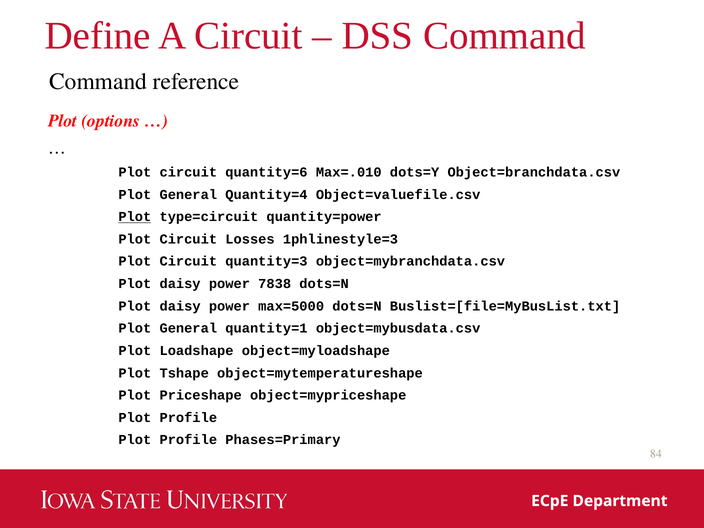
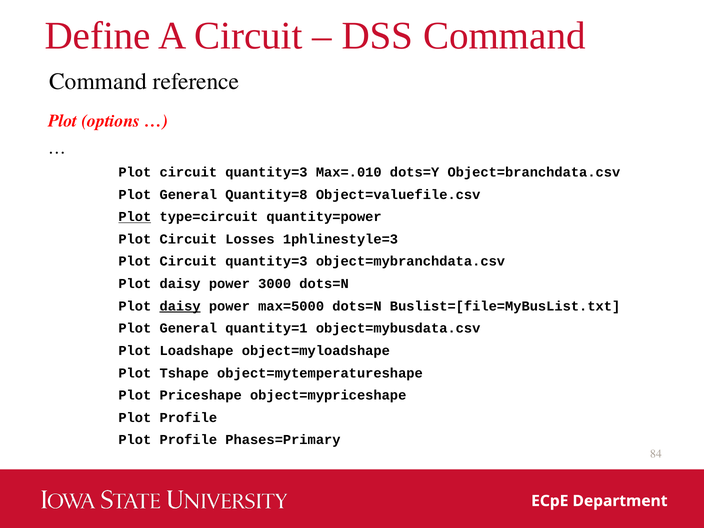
quantity=6 at (266, 172): quantity=6 -> quantity=3
Quantity=4: Quantity=4 -> Quantity=8
7838: 7838 -> 3000
daisy at (180, 306) underline: none -> present
